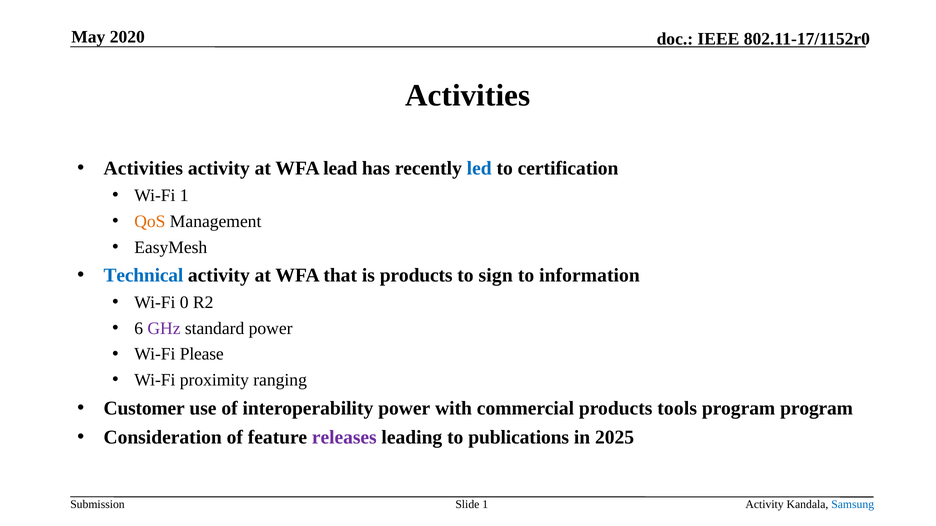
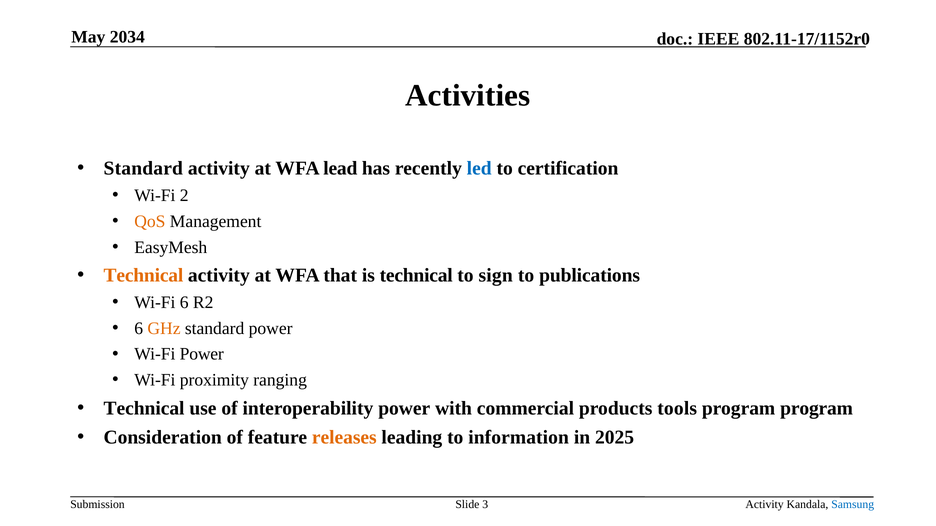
2020: 2020 -> 2034
Activities at (143, 169): Activities -> Standard
Wi-Fi 1: 1 -> 2
Technical at (143, 276) colour: blue -> orange
is products: products -> technical
information: information -> publications
Wi-Fi 0: 0 -> 6
GHz colour: purple -> orange
Wi-Fi Please: Please -> Power
Customer at (144, 409): Customer -> Technical
releases colour: purple -> orange
publications: publications -> information
Slide 1: 1 -> 3
